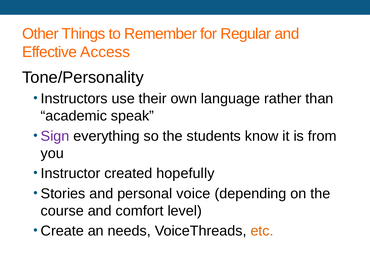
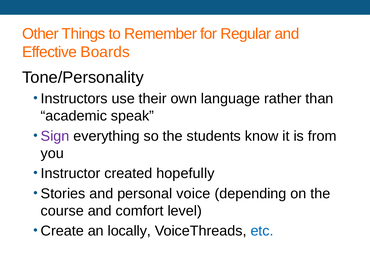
Access: Access -> Boards
needs: needs -> locally
etc colour: orange -> blue
